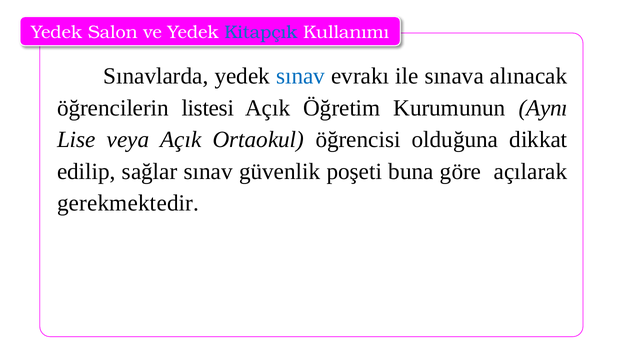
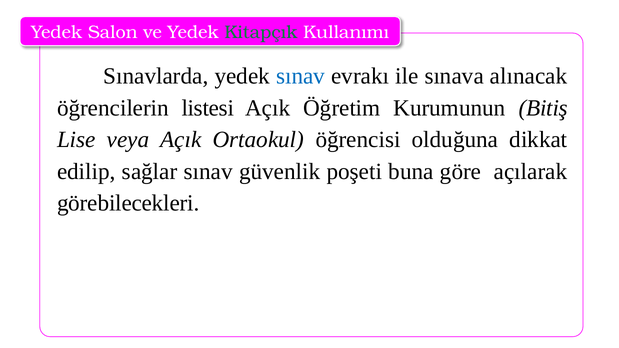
Kitapçık colour: blue -> green
Aynı: Aynı -> Bitiş
gerekmektedir: gerekmektedir -> görebilecekleri
